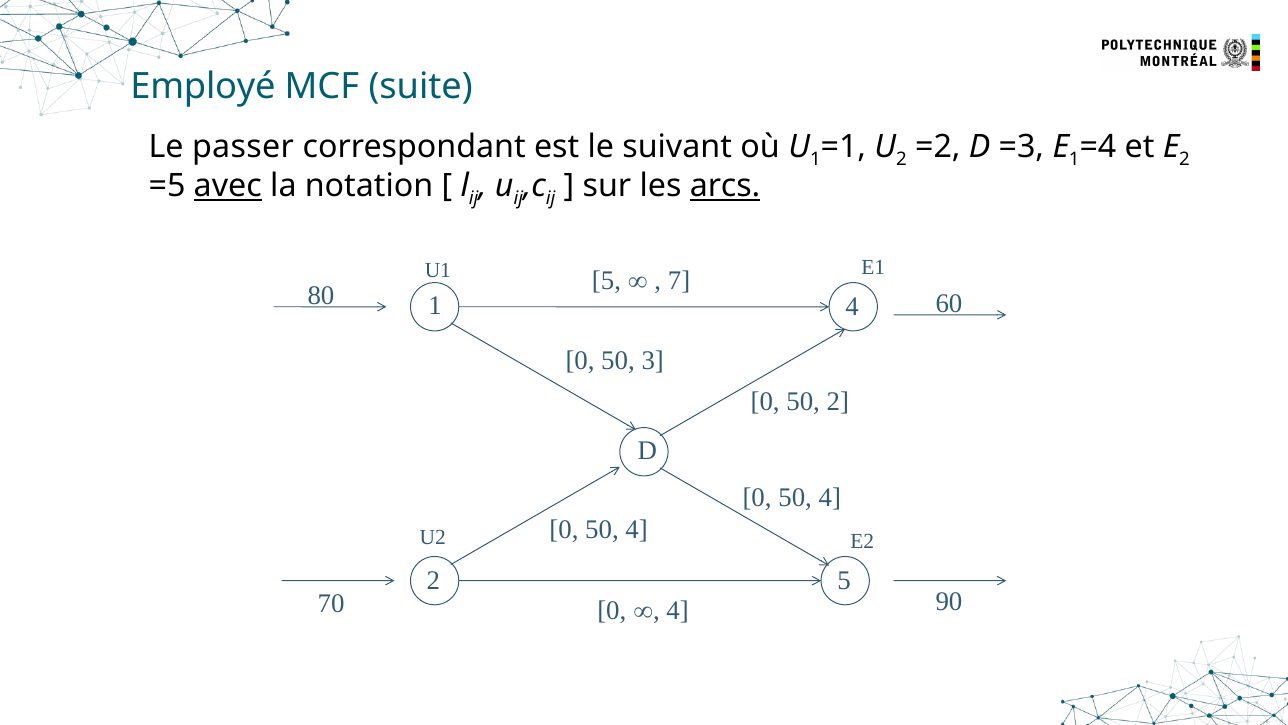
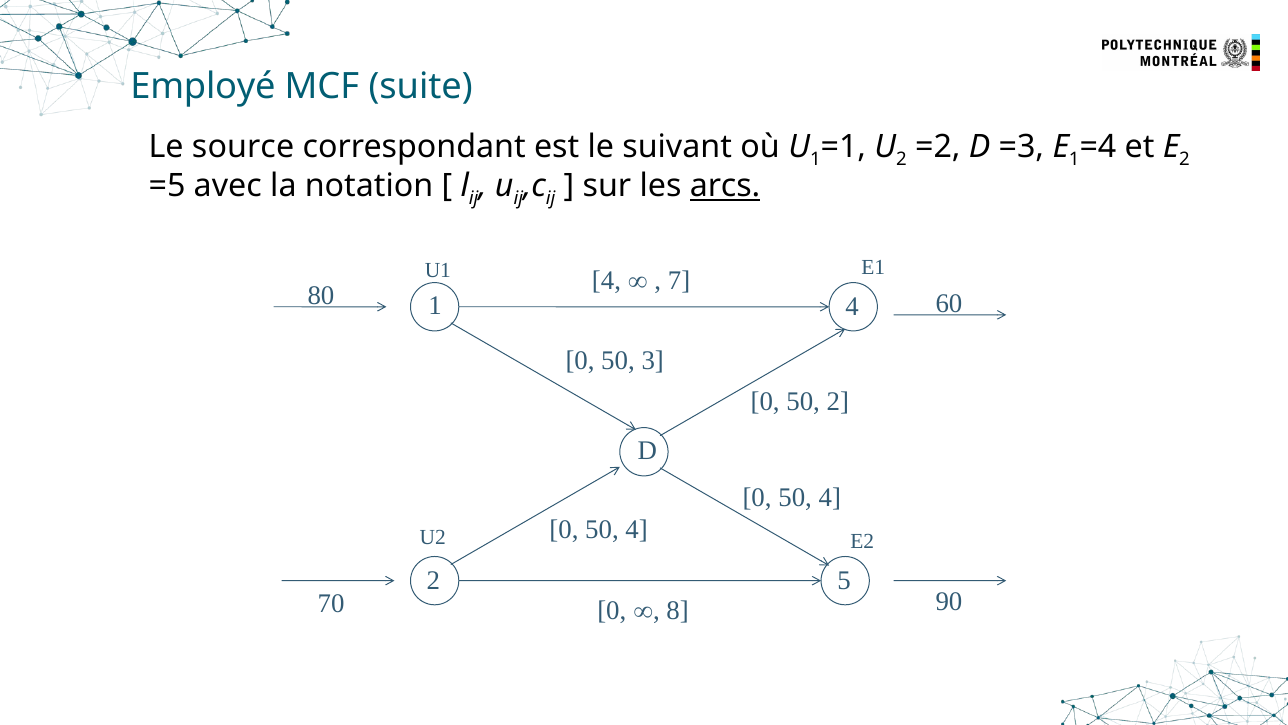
passer: passer -> source
avec underline: present -> none
5 at (606, 280): 5 -> 4
4 at (678, 610): 4 -> 8
